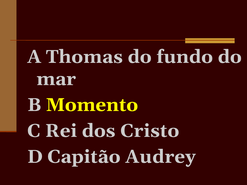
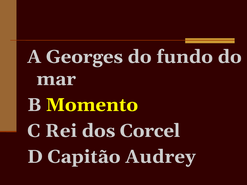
Thomas: Thomas -> Georges
Cristo: Cristo -> Corcel
